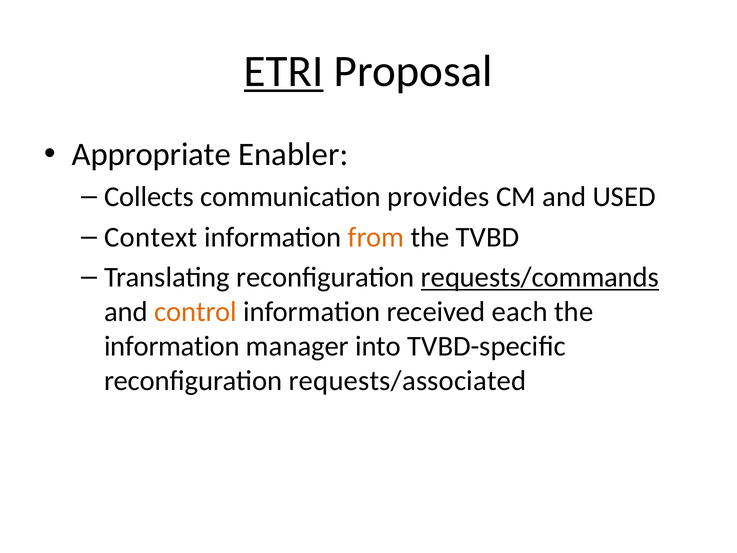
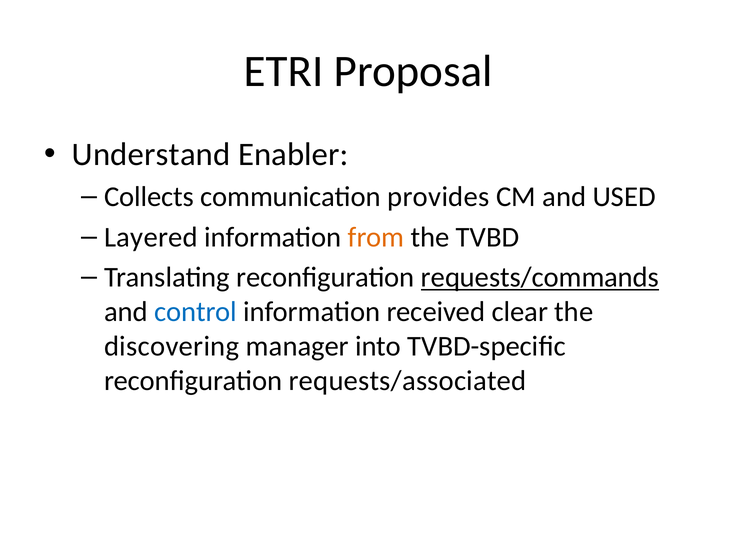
ETRI underline: present -> none
Appropriate: Appropriate -> Understand
Context: Context -> Layered
control colour: orange -> blue
each: each -> clear
information at (172, 346): information -> discovering
